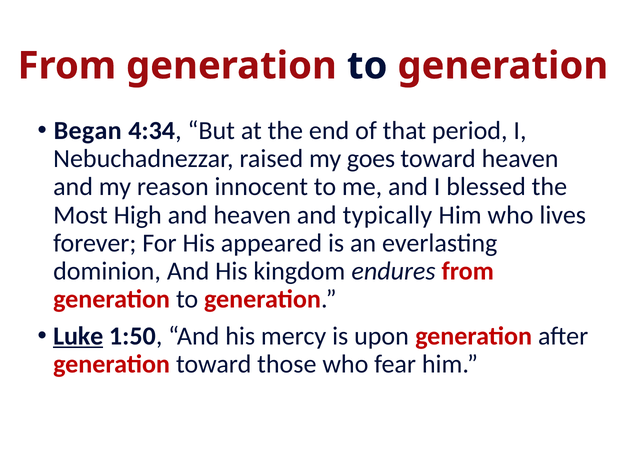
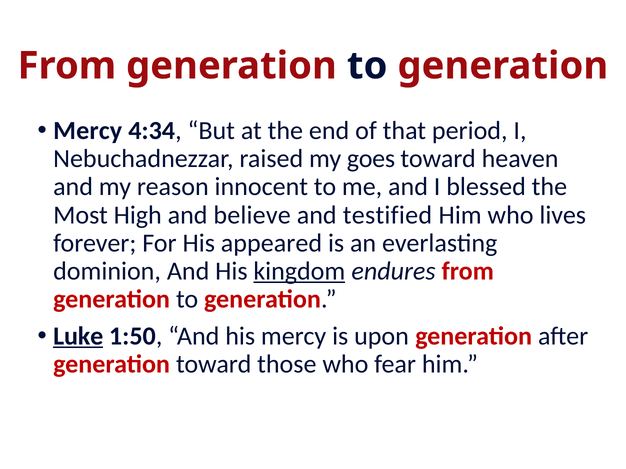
Began at (88, 131): Began -> Mercy
and heaven: heaven -> believe
typically: typically -> testified
kingdom underline: none -> present
